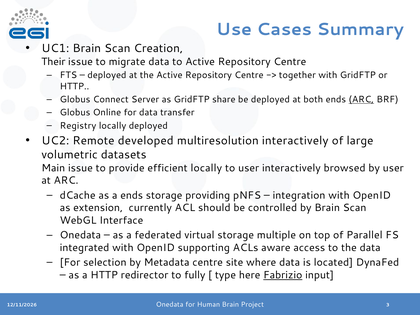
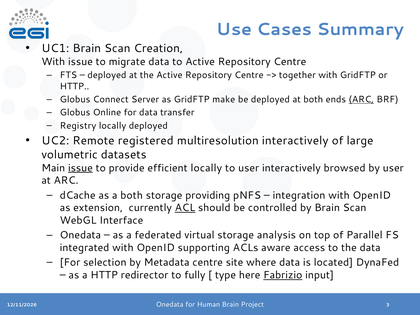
Their at (53, 62): Their -> With
share: share -> make
developed: developed -> registered
issue at (80, 168) underline: none -> present
a ends: ends -> both
ACL underline: none -> present
multiple: multiple -> analysis
